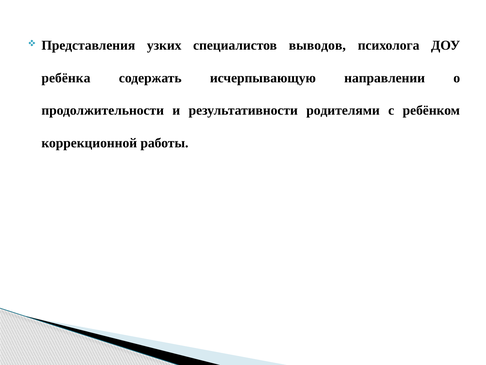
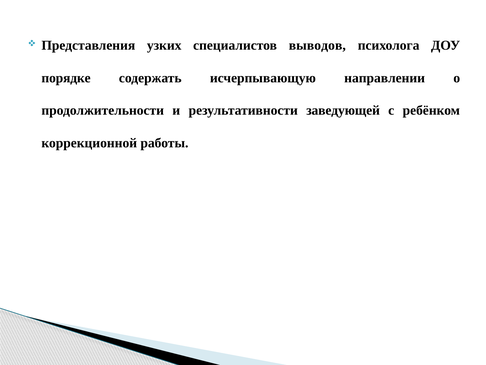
ребёнка: ребёнка -> порядке
родителями: родителями -> заведующей
